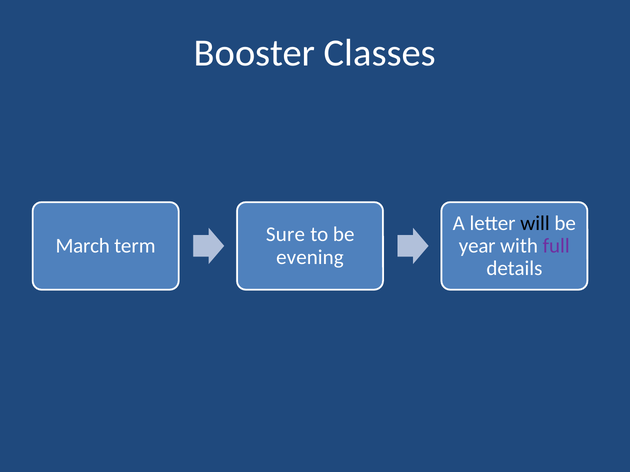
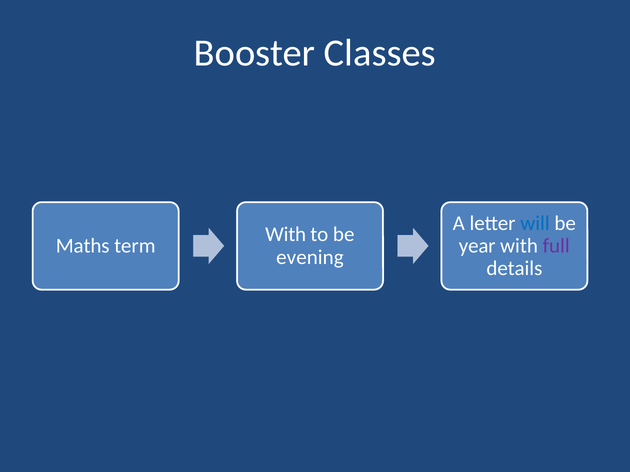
will colour: black -> blue
Sure at (285, 235): Sure -> With
March: March -> Maths
